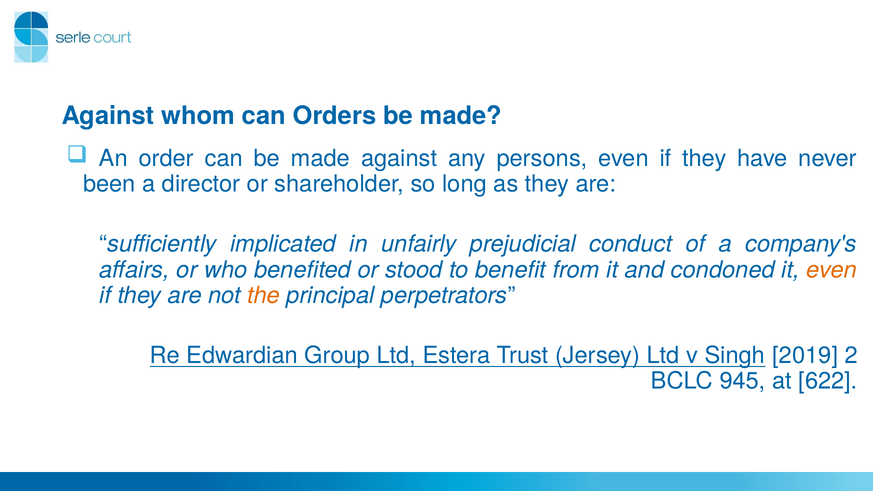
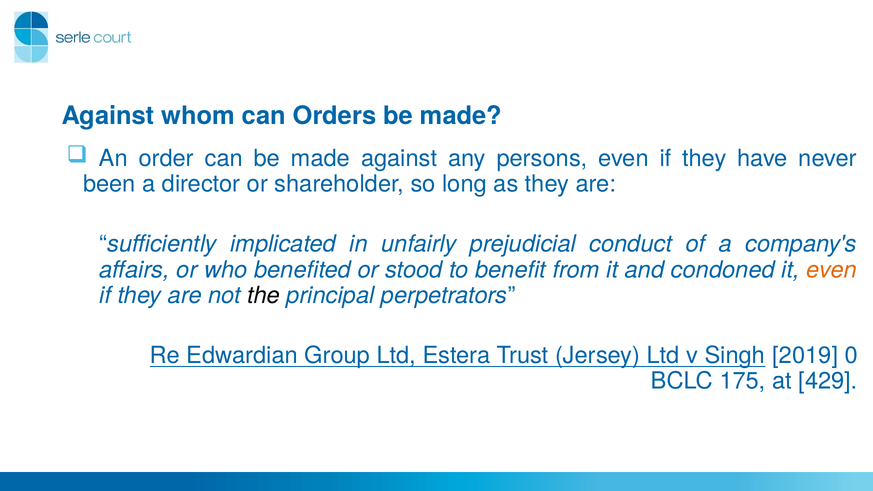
the colour: orange -> black
2: 2 -> 0
945: 945 -> 175
622: 622 -> 429
